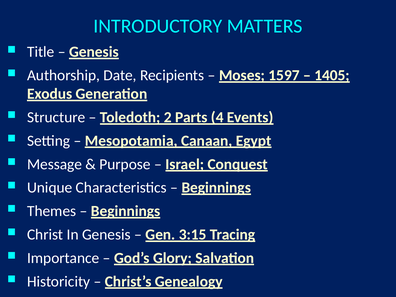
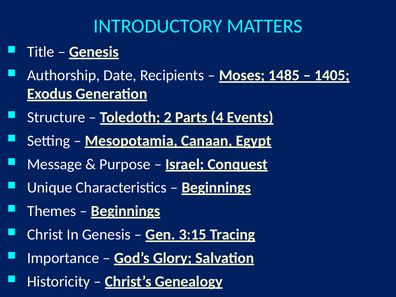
1597: 1597 -> 1485
